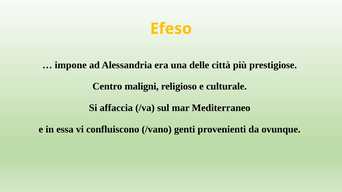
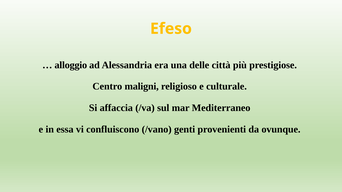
impone: impone -> alloggio
